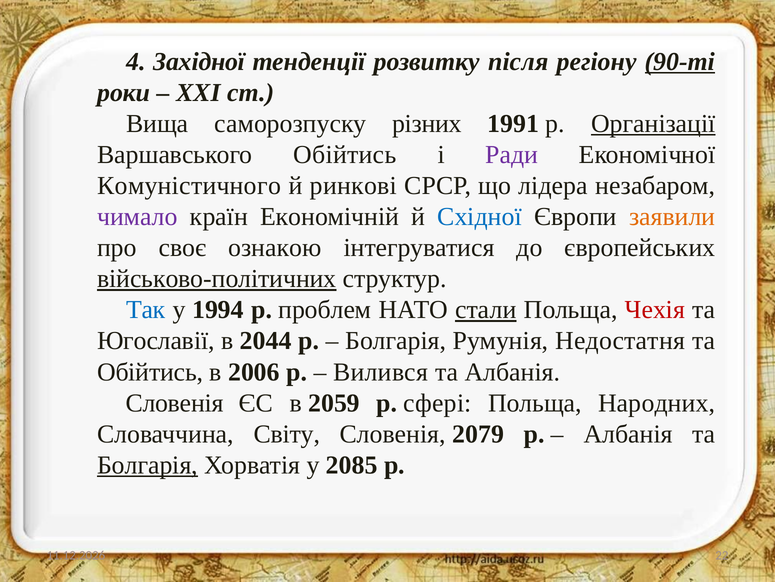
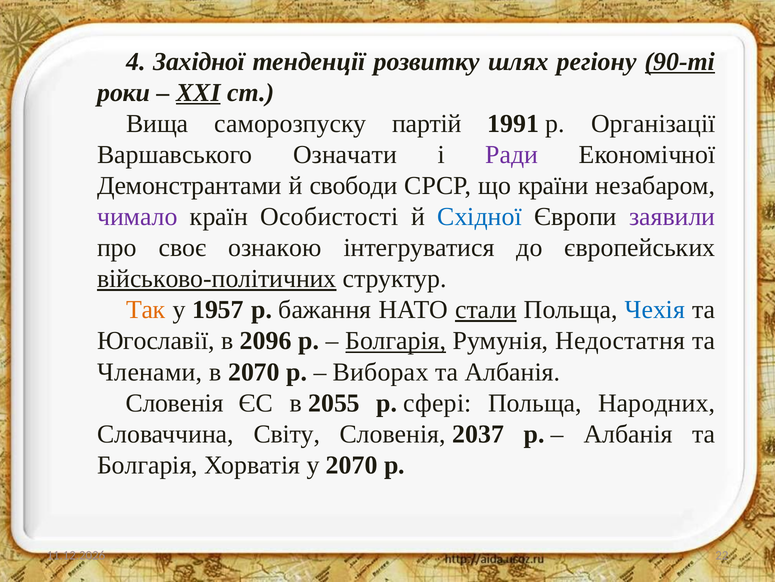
після: після -> шлях
XXI underline: none -> present
різних: різних -> партій
Організації underline: present -> none
Варшавського Обійтись: Обійтись -> Означати
Комуністичного: Комуністичного -> Демонстрантами
ринкові: ринкові -> свободи
лідера: лідера -> країни
Економічній: Економічній -> Особистості
заявили colour: orange -> purple
Так colour: blue -> orange
1994: 1994 -> 1957
проблем: проблем -> бажання
Чехія colour: red -> blue
2044: 2044 -> 2096
Болгарія at (396, 340) underline: none -> present
Обійтись at (150, 371): Обійтись -> Членами
в 2006: 2006 -> 2070
Вилився: Вилився -> Виборах
2059: 2059 -> 2055
2079: 2079 -> 2037
Болгарія at (147, 464) underline: present -> none
у 2085: 2085 -> 2070
